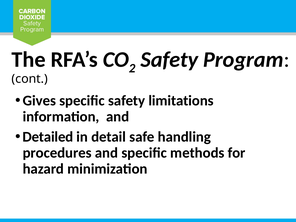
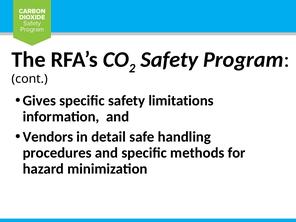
Detailed: Detailed -> Vendors
